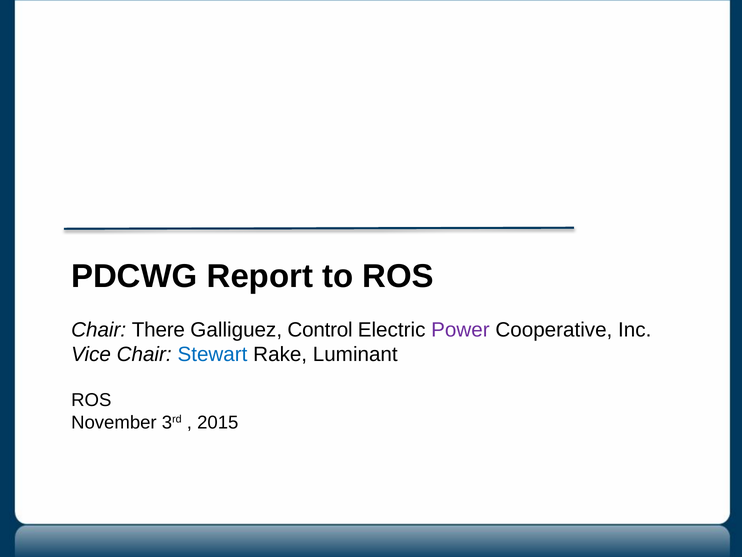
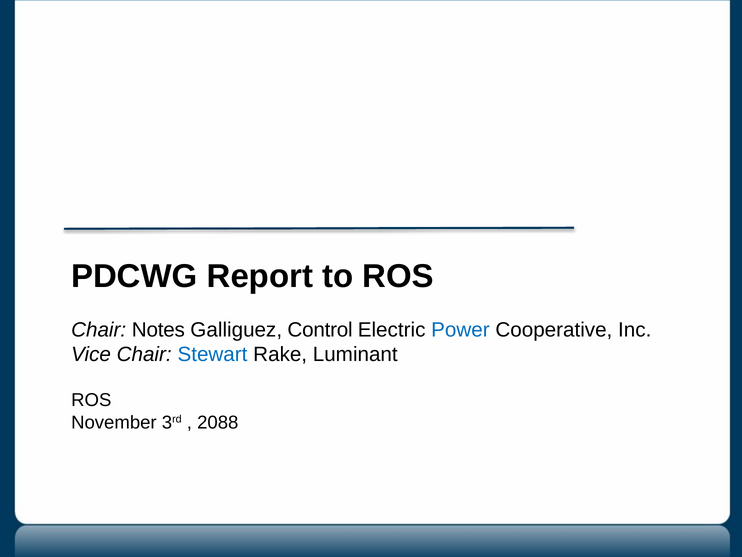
There: There -> Notes
Power colour: purple -> blue
2015: 2015 -> 2088
